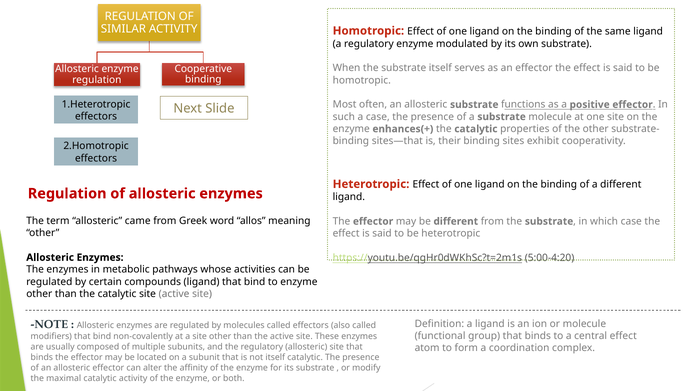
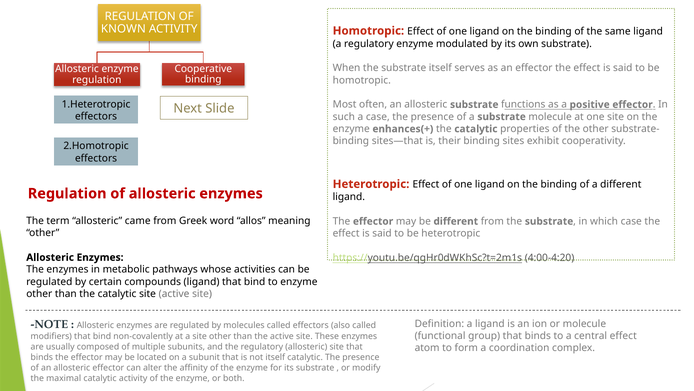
SIMILAR: SIMILAR -> KNOWN
5:00-4:20: 5:00-4:20 -> 4:00-4:20
